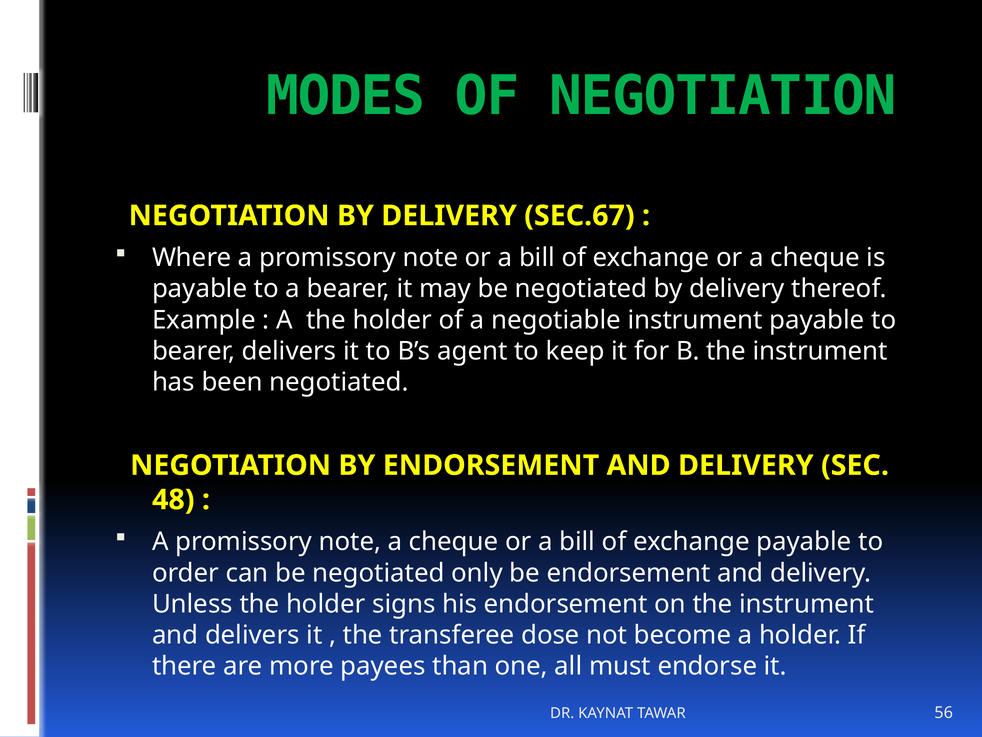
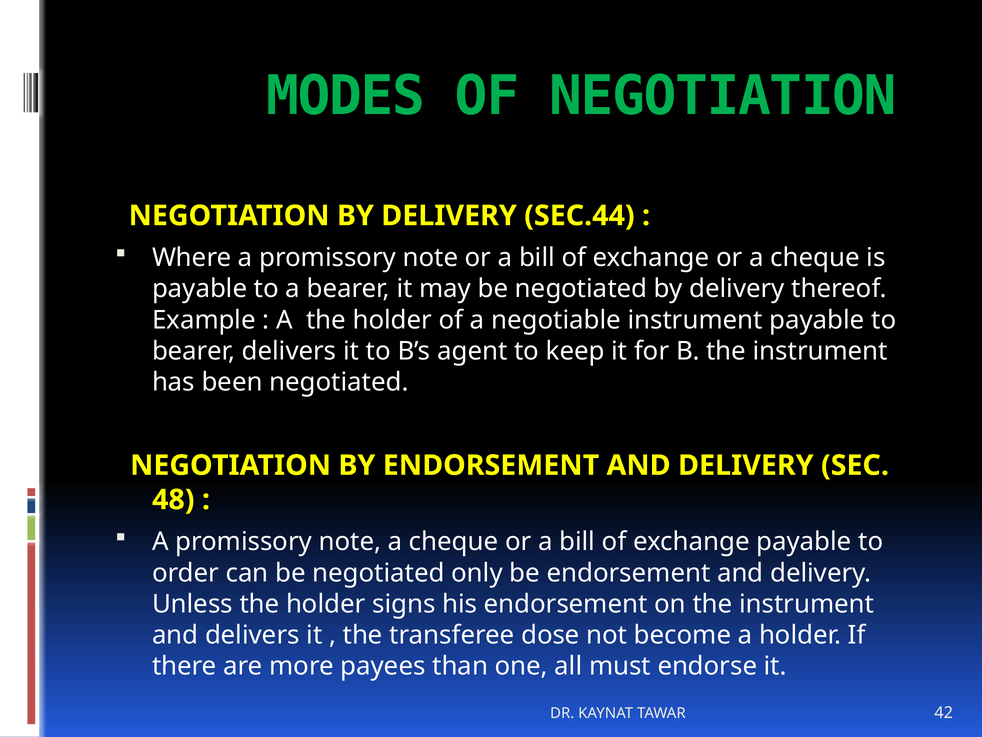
SEC.67: SEC.67 -> SEC.44
56: 56 -> 42
